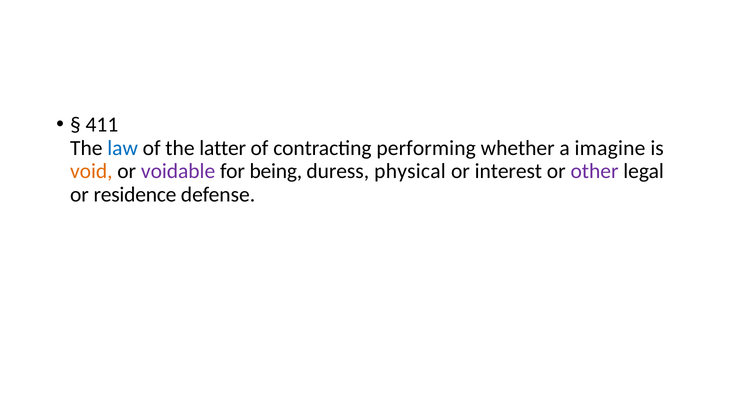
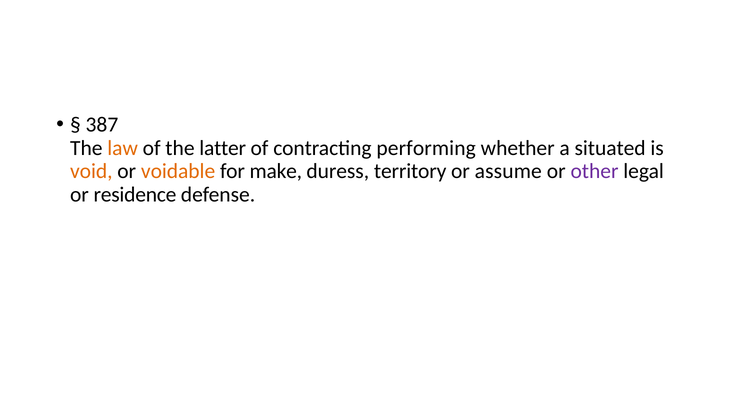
411: 411 -> 387
law colour: blue -> orange
imagine: imagine -> situated
voidable colour: purple -> orange
being: being -> make
physical: physical -> territory
interest: interest -> assume
